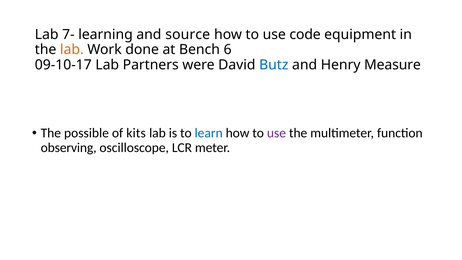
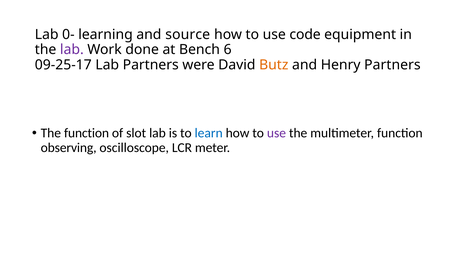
7-: 7- -> 0-
lab at (72, 50) colour: orange -> purple
09-10-17: 09-10-17 -> 09-25-17
Butz colour: blue -> orange
Henry Measure: Measure -> Partners
The possible: possible -> function
kits: kits -> slot
